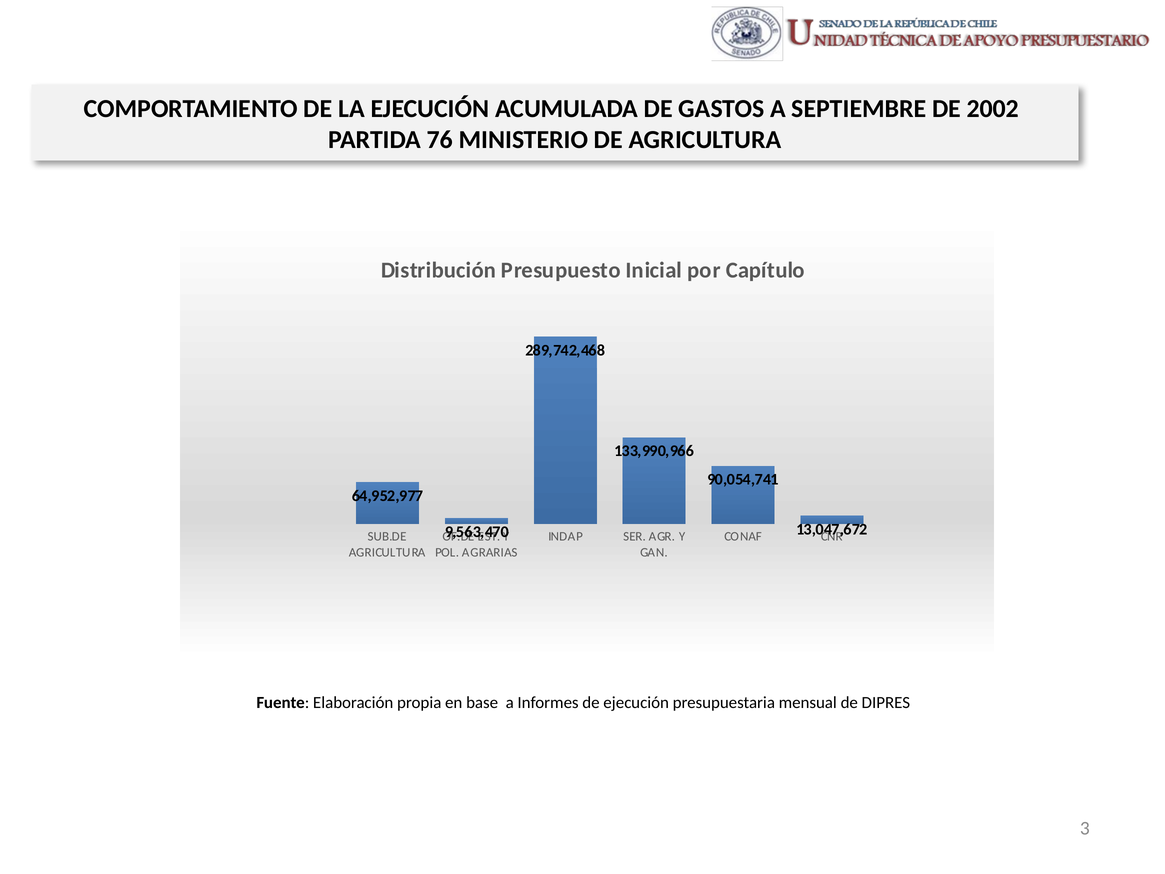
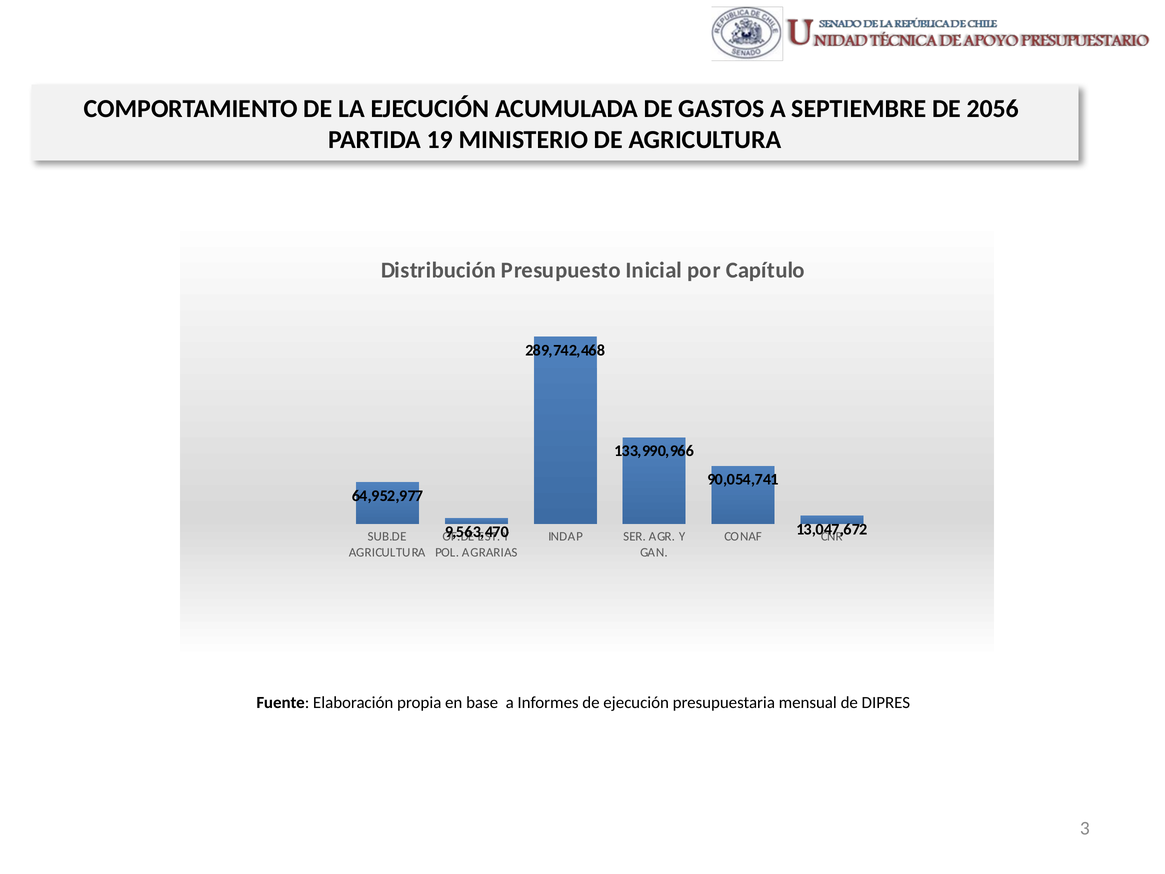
2002: 2002 -> 2056
76: 76 -> 19
